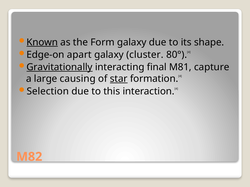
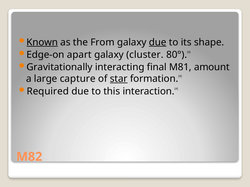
Form: Form -> From
due at (158, 42) underline: none -> present
Gravitationally underline: present -> none
capture: capture -> amount
causing: causing -> capture
Selection: Selection -> Required
